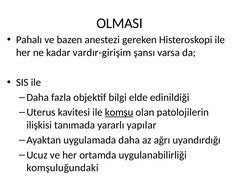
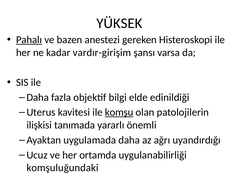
OLMASI: OLMASI -> YÜKSEK
Pahalı underline: none -> present
yapılar: yapılar -> önemli
